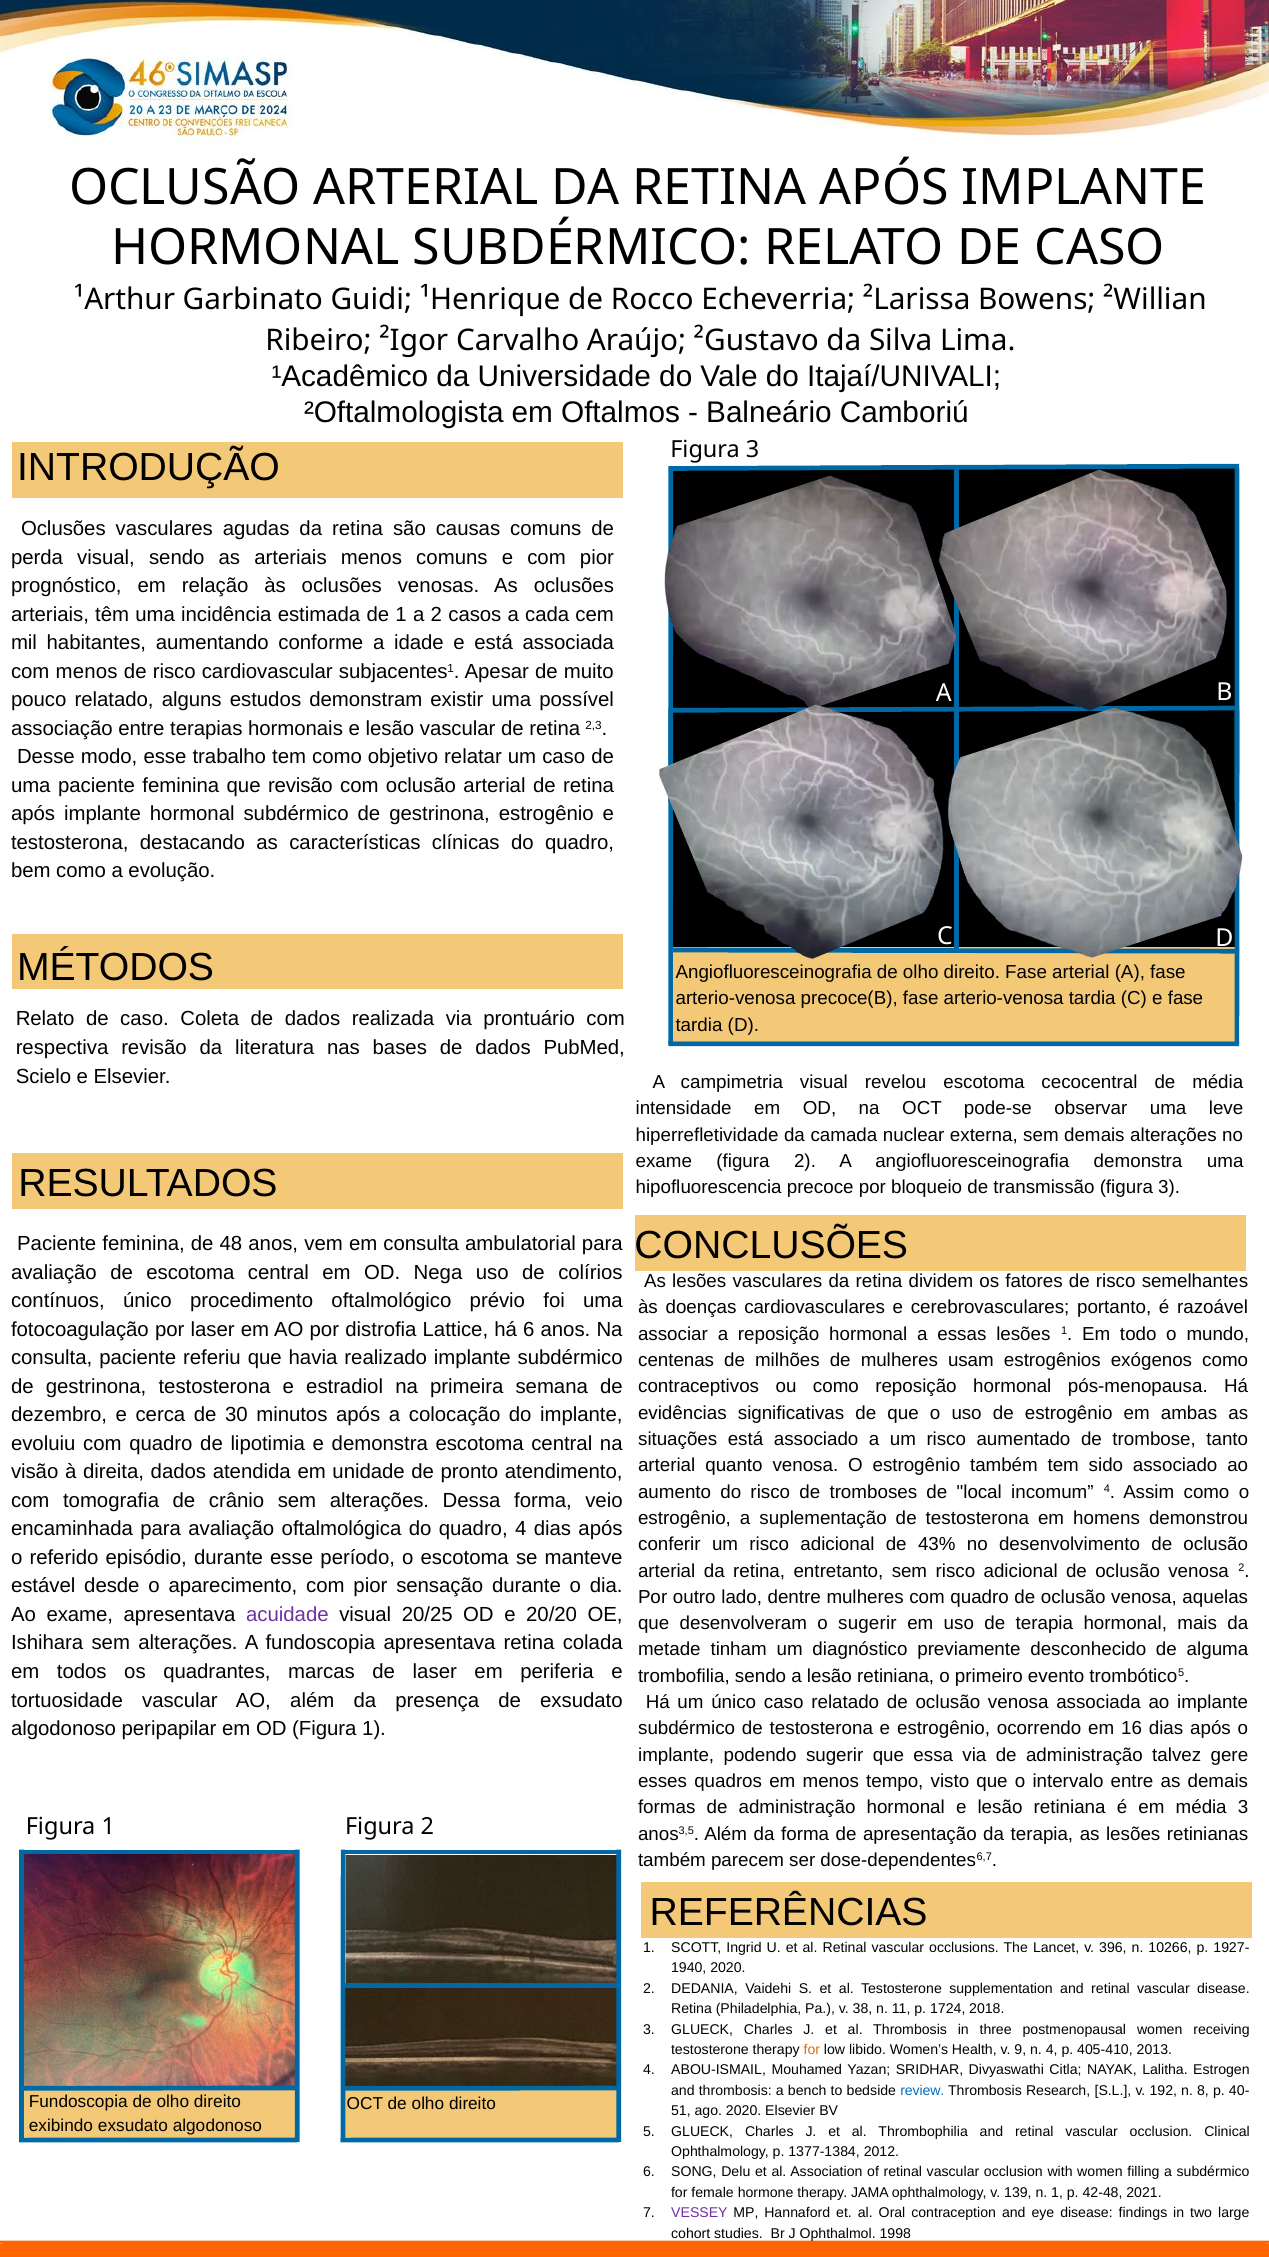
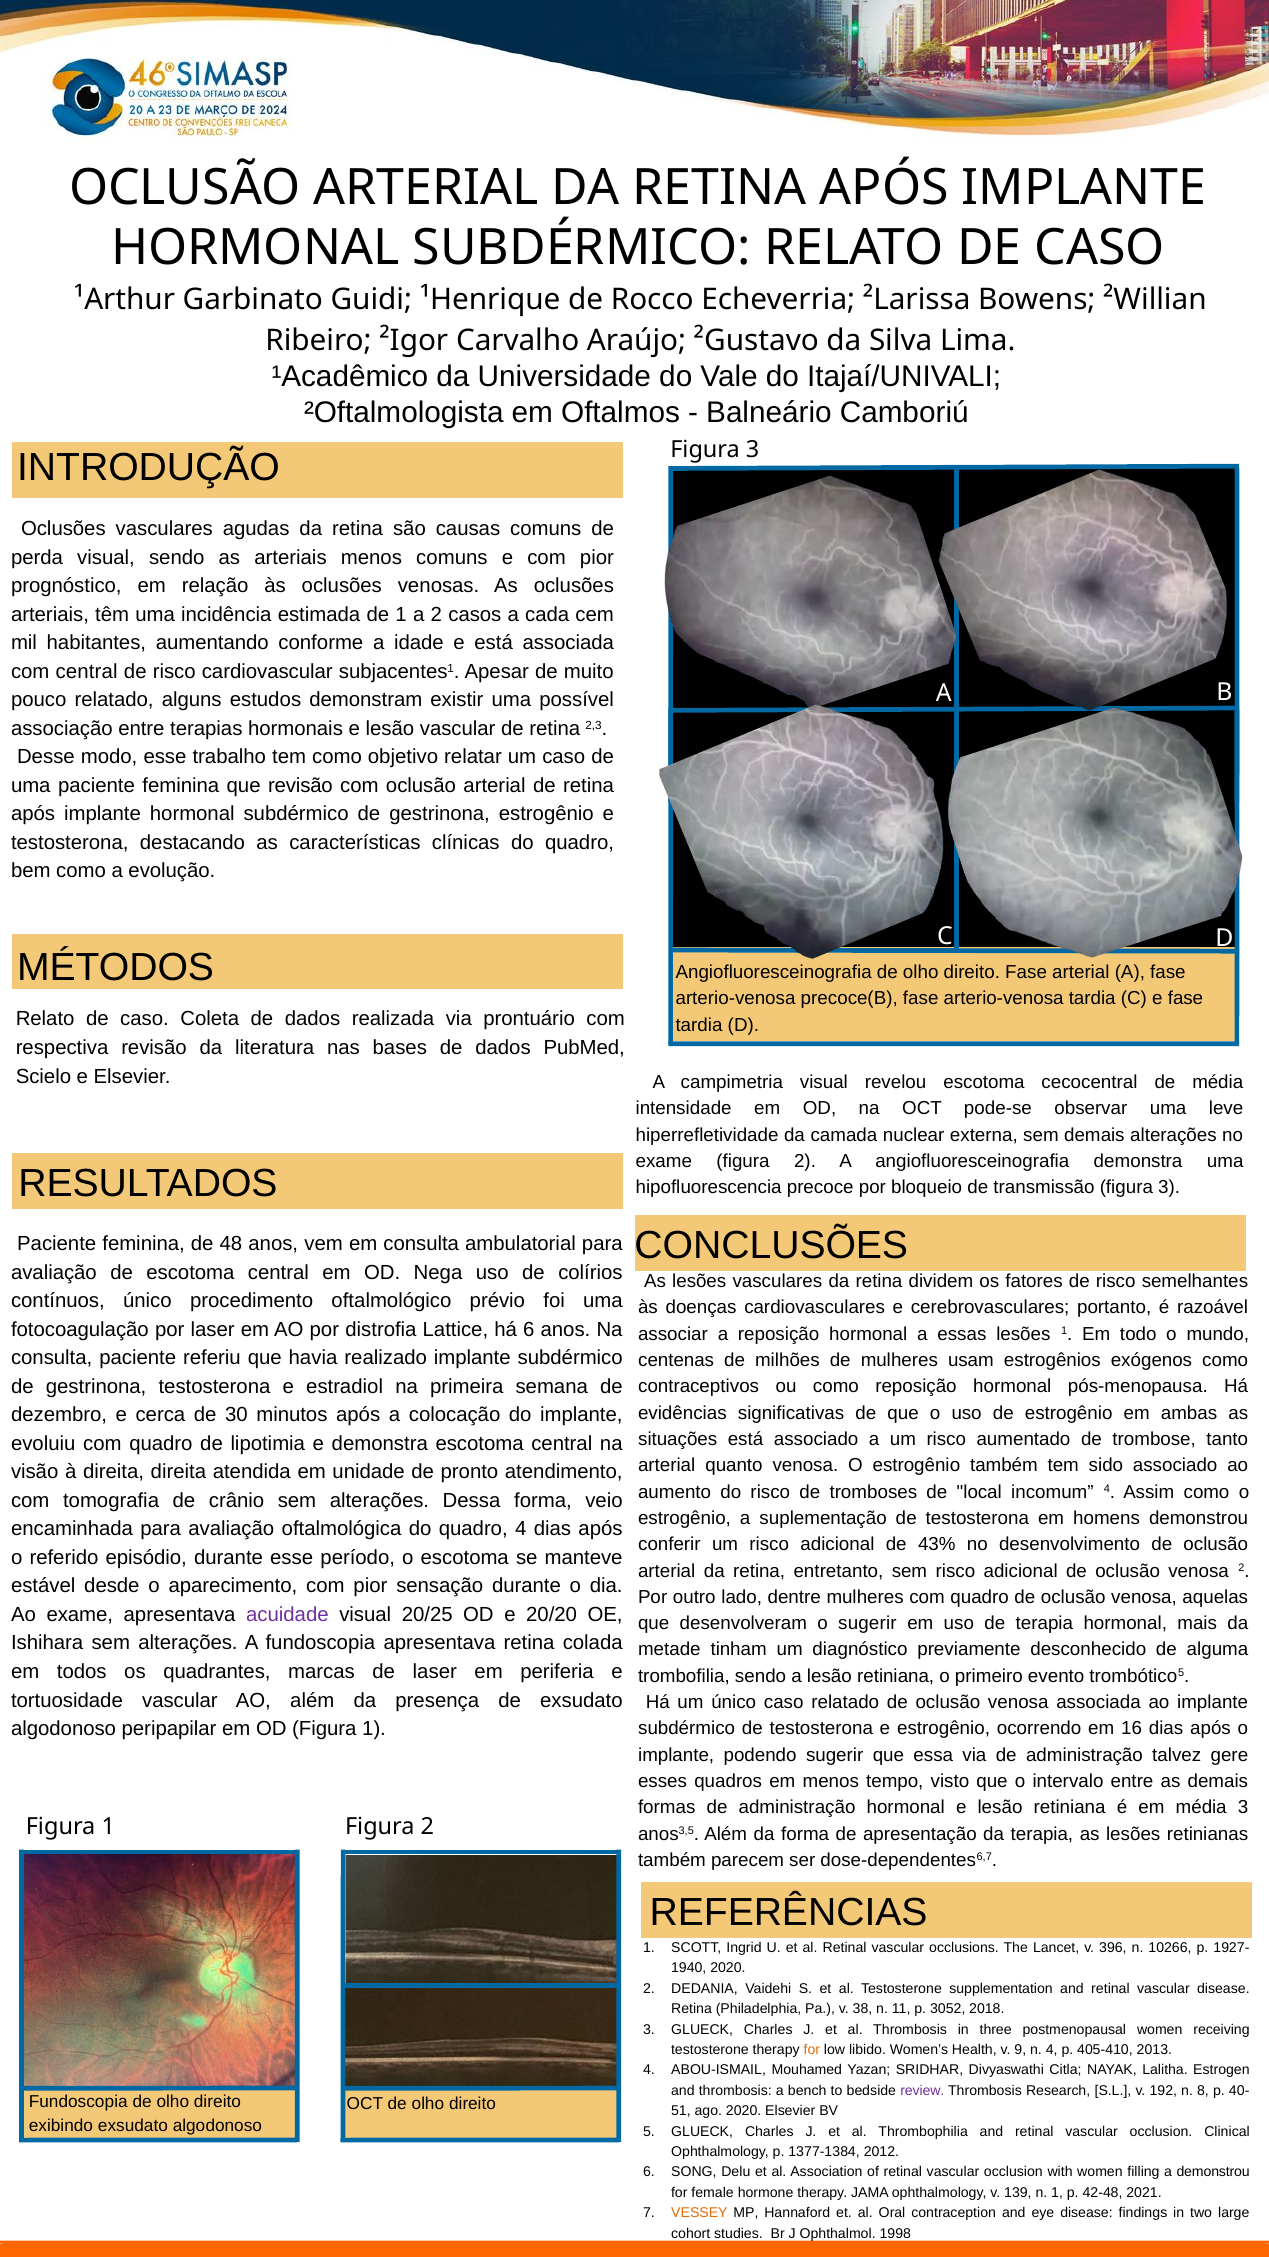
com menos: menos -> central
direita dados: dados -> direita
1724: 1724 -> 3052
review colour: blue -> purple
a subdérmico: subdérmico -> demonstrou
VESSEY colour: purple -> orange
